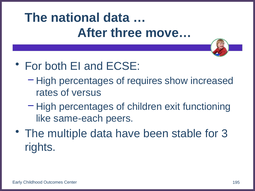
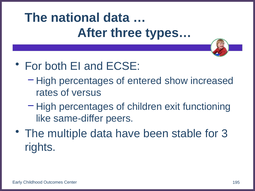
move…: move… -> types…
requires: requires -> entered
same-each: same-each -> same-differ
